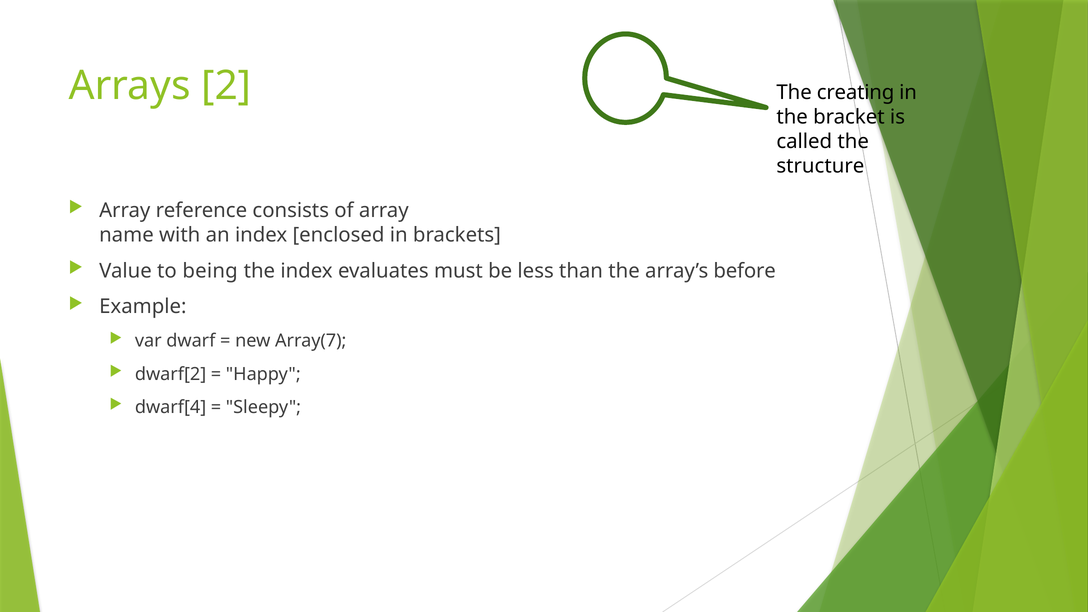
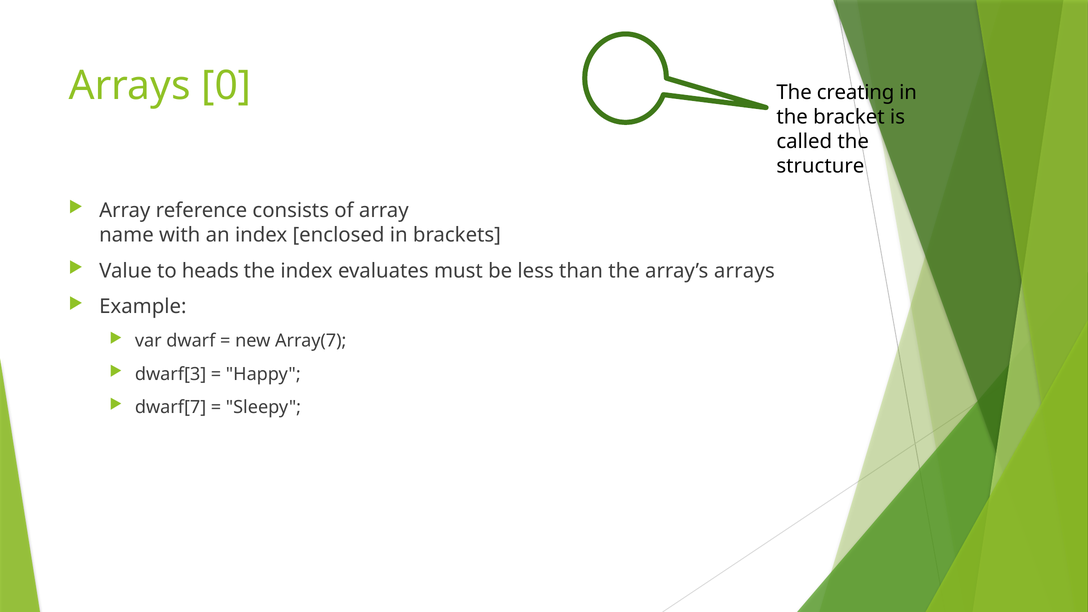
2: 2 -> 0
being: being -> heads
array’s before: before -> arrays
dwarf[2: dwarf[2 -> dwarf[3
dwarf[4: dwarf[4 -> dwarf[7
